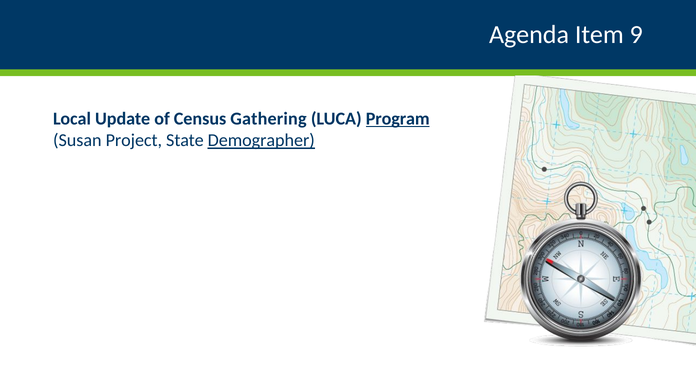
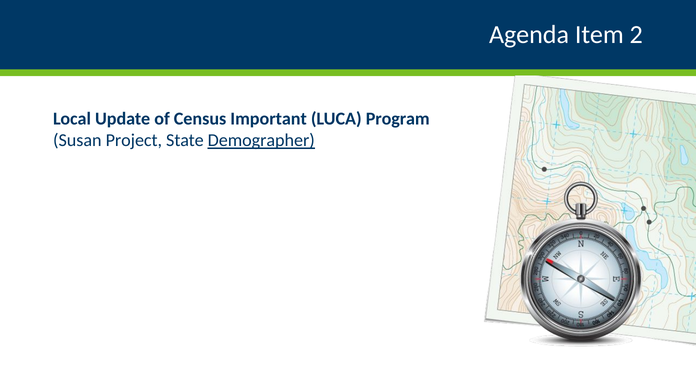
9: 9 -> 2
Gathering: Gathering -> Important
Program underline: present -> none
